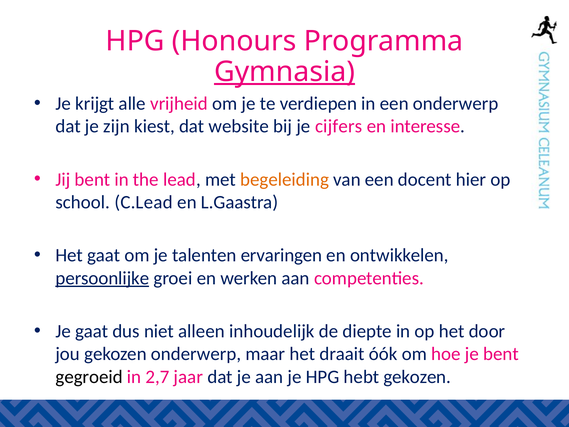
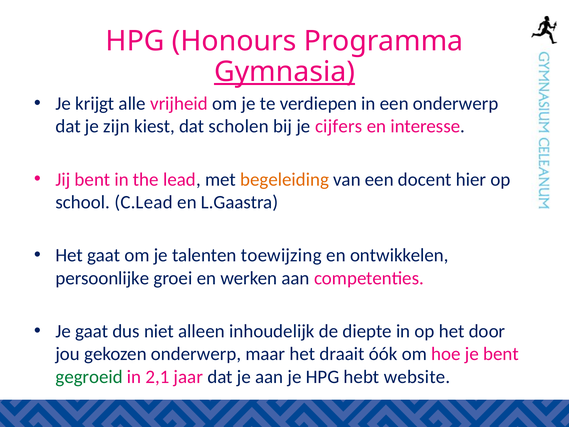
website: website -> scholen
ervaringen: ervaringen -> toewijzing
persoonlijke underline: present -> none
gegroeid colour: black -> green
2,7: 2,7 -> 2,1
hebt gekozen: gekozen -> website
